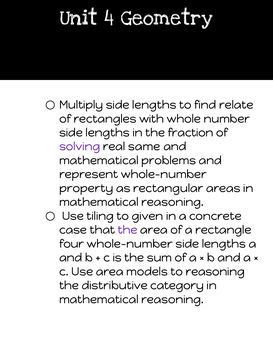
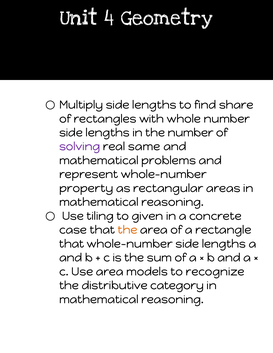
relate: relate -> share
the fraction: fraction -> number
the at (128, 230) colour: purple -> orange
four at (72, 244): four -> that
to reasoning: reasoning -> recognize
